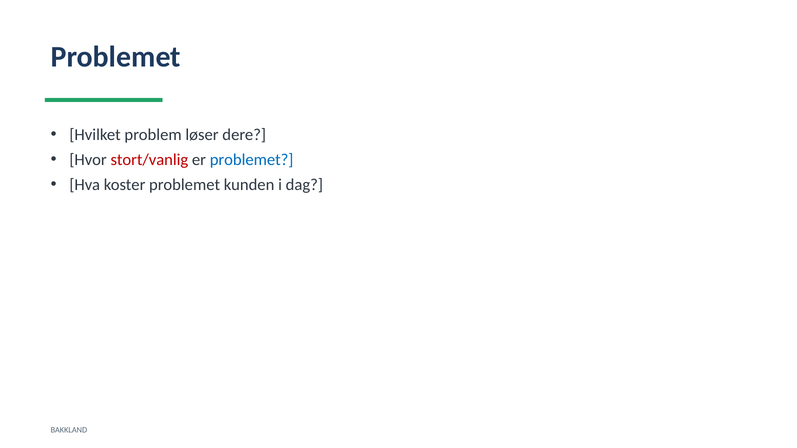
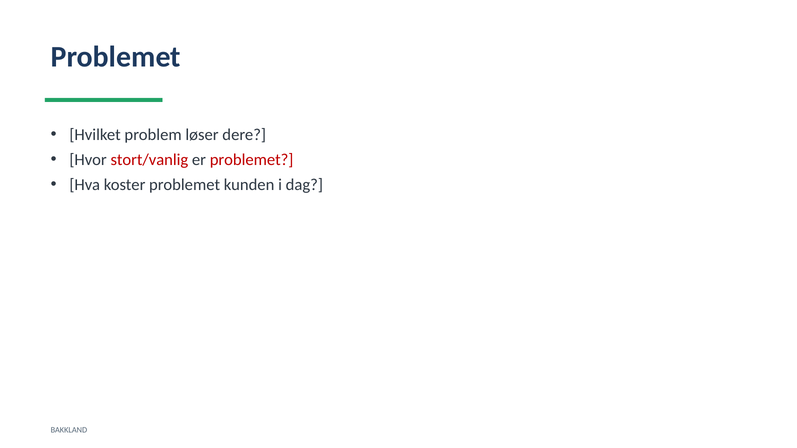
problemet at (252, 160) colour: blue -> red
